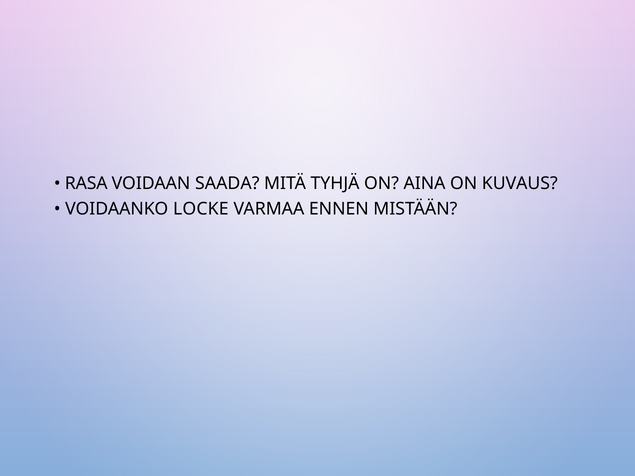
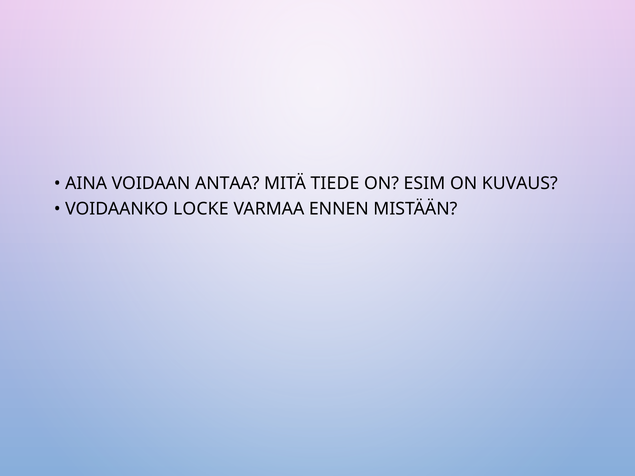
RASA: RASA -> AINA
SAADA: SAADA -> ANTAA
TYHJÄ: TYHJÄ -> TIEDE
AINA: AINA -> ESIM
